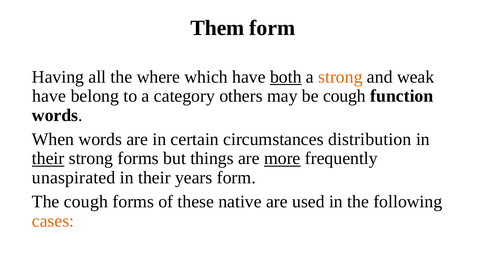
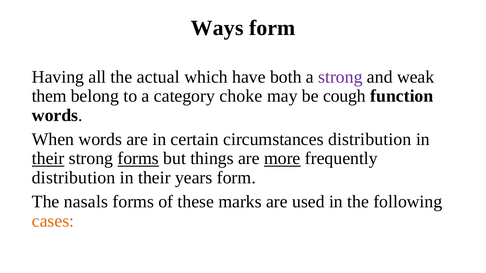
Them: Them -> Ways
where: where -> actual
both underline: present -> none
strong at (340, 77) colour: orange -> purple
have at (49, 96): have -> them
others: others -> choke
forms at (138, 159) underline: none -> present
unaspirated at (74, 178): unaspirated -> distribution
The cough: cough -> nasals
native: native -> marks
